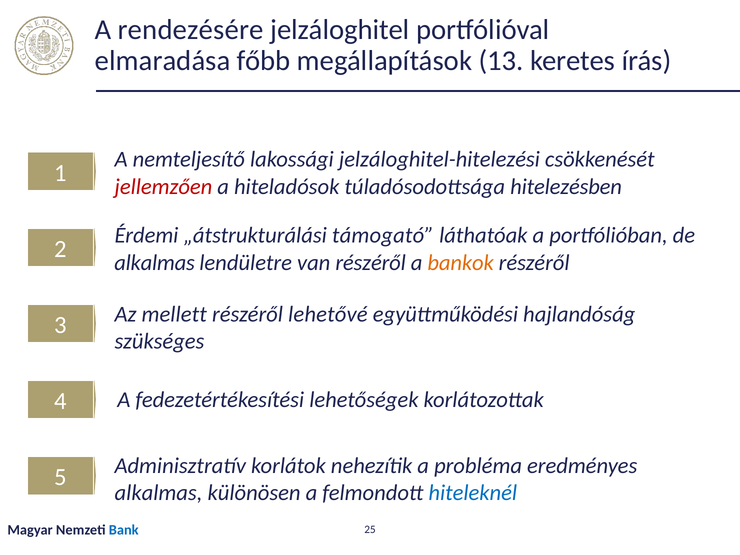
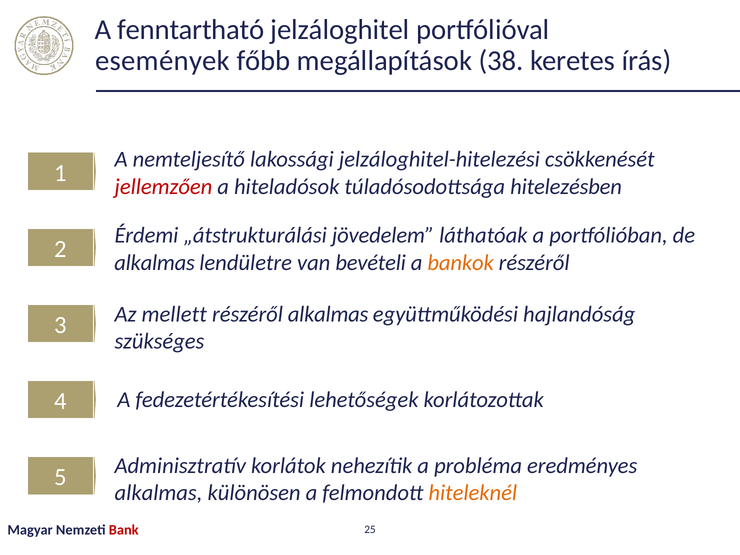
rendezésére: rendezésére -> fenntartható
elmaradása: elmaradása -> események
13: 13 -> 38
támogató: támogató -> jövedelem
van részéről: részéről -> bevételi
részéről lehetővé: lehetővé -> alkalmas
hiteleknél colour: blue -> orange
Bank colour: blue -> red
